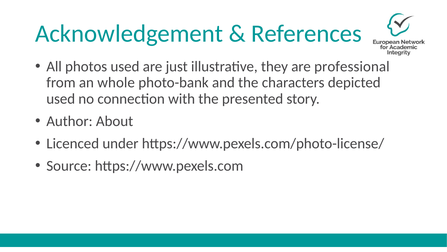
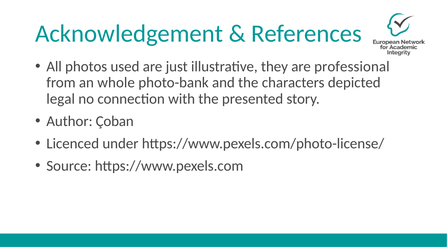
used at (61, 99): used -> legal
About: About -> Çoban
